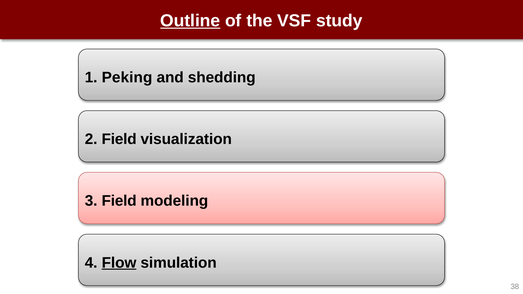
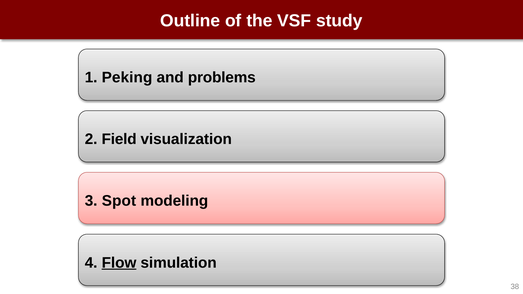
Outline underline: present -> none
shedding: shedding -> problems
3 Field: Field -> Spot
